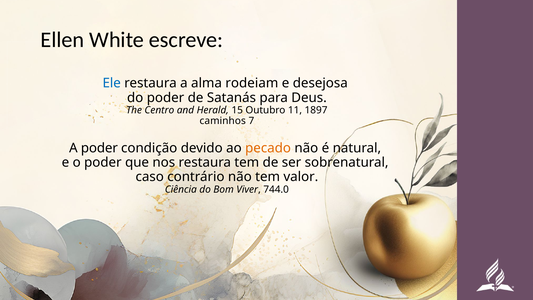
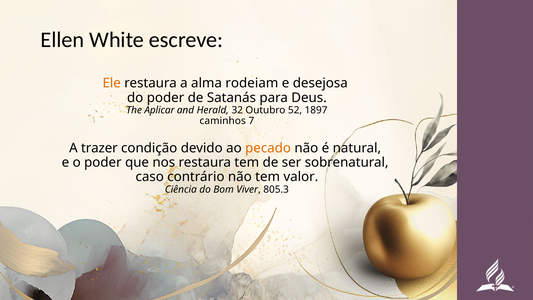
Ele colour: blue -> orange
Centro: Centro -> Aplicar
15: 15 -> 32
11: 11 -> 52
A poder: poder -> trazer
744.0: 744.0 -> 805.3
